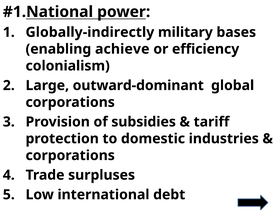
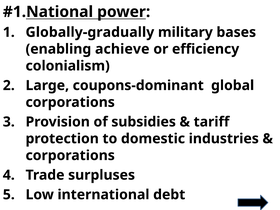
Globally-indirectly: Globally-indirectly -> Globally-gradually
outward-dominant: outward-dominant -> coupons-dominant
